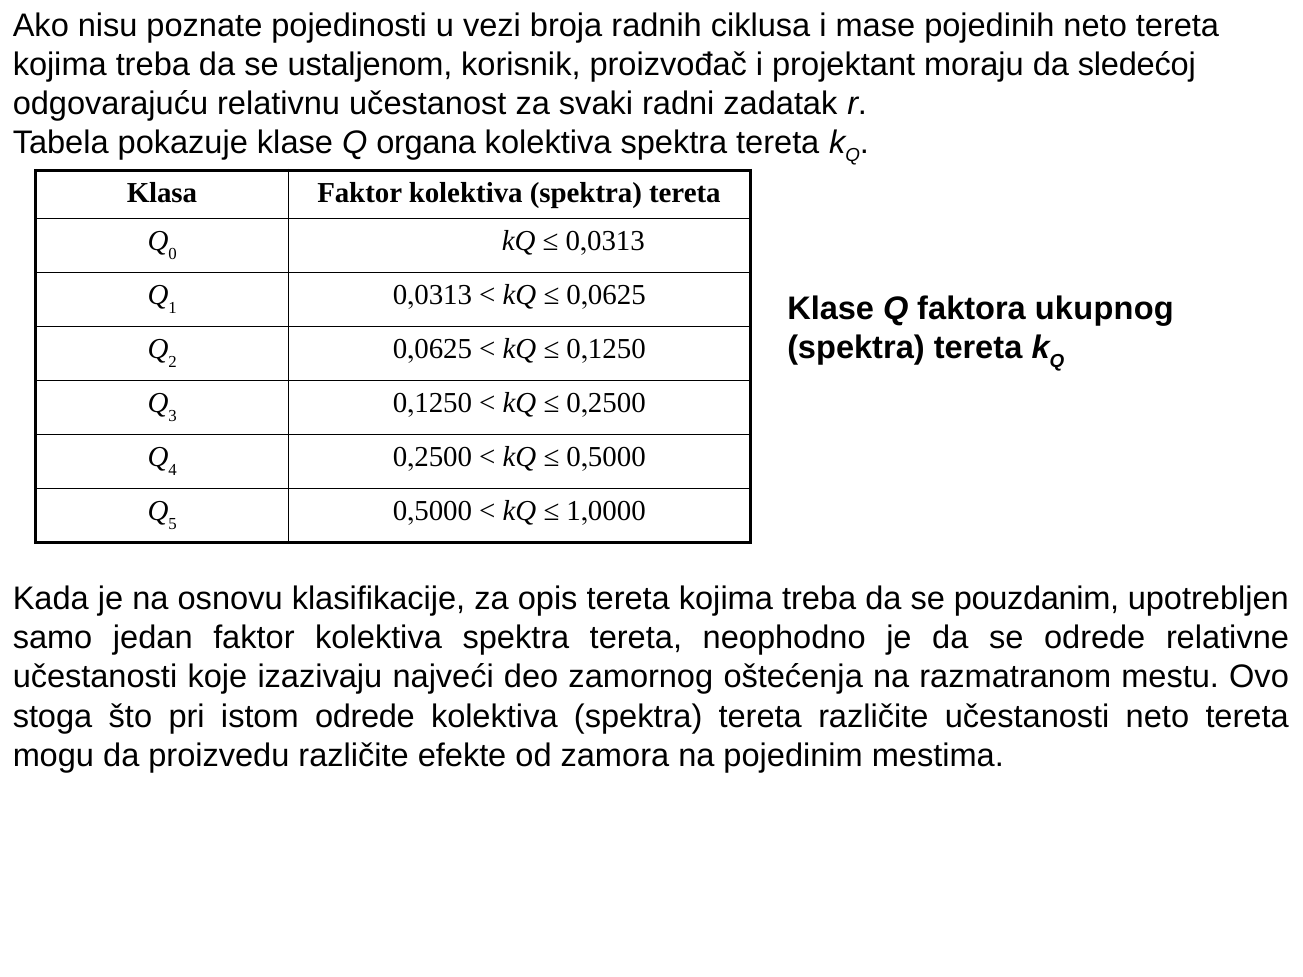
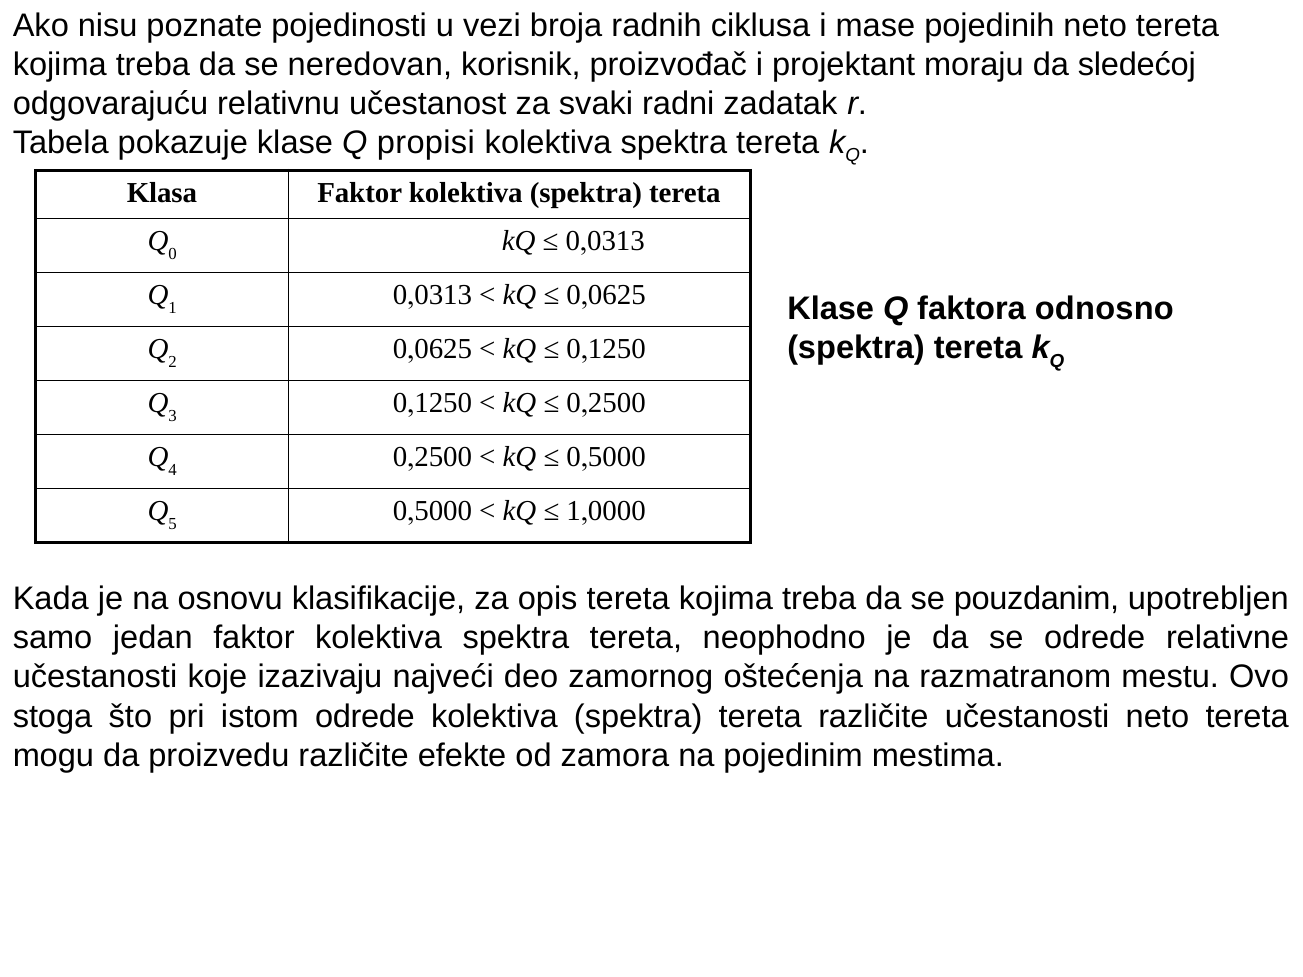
ustaljenom: ustaljenom -> neredovan
organa: organa -> propisi
ukupnog: ukupnog -> odnosno
